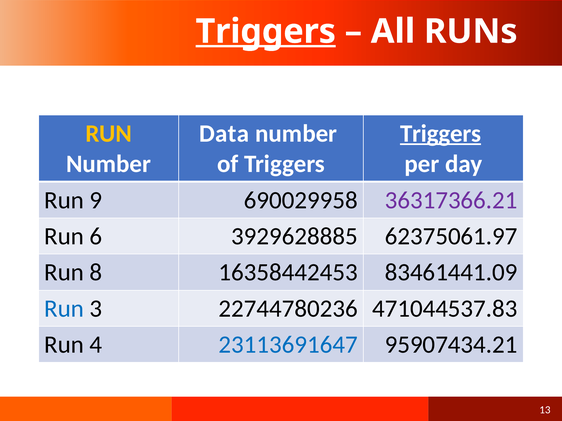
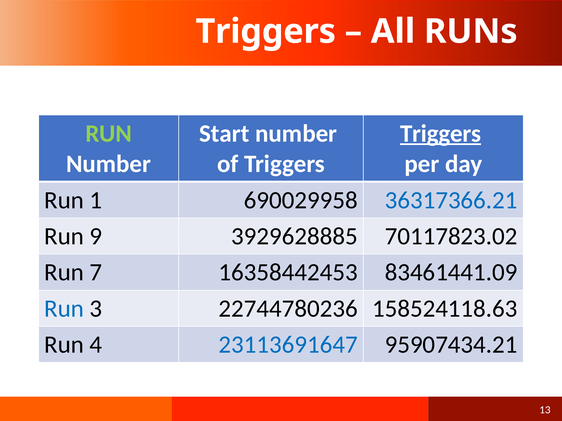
Triggers at (266, 31) underline: present -> none
RUN at (109, 134) colour: yellow -> light green
Data: Data -> Start
9: 9 -> 1
36317366.21 colour: purple -> blue
6: 6 -> 9
62375061.97: 62375061.97 -> 70117823.02
8: 8 -> 7
471044537.83: 471044537.83 -> 158524118.63
